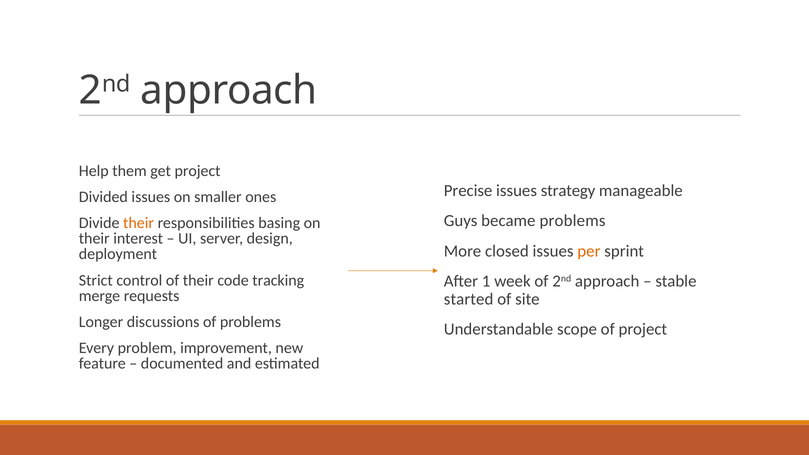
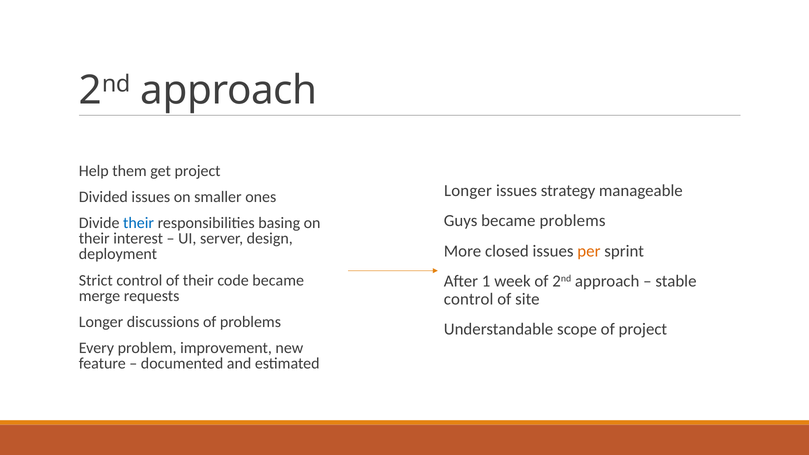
Precise at (468, 191): Precise -> Longer
their at (139, 223) colour: orange -> blue
code tracking: tracking -> became
started at (469, 299): started -> control
